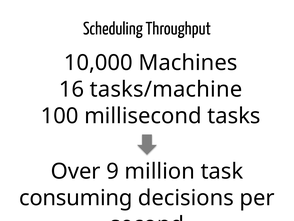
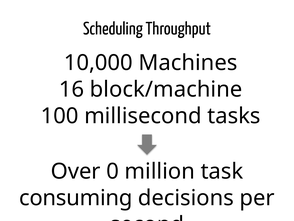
tasks/machine: tasks/machine -> block/machine
9: 9 -> 0
